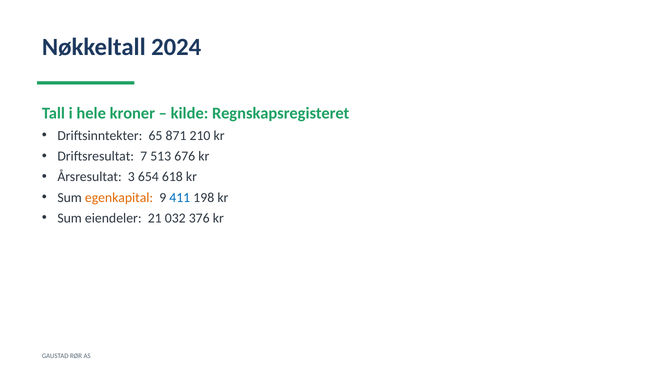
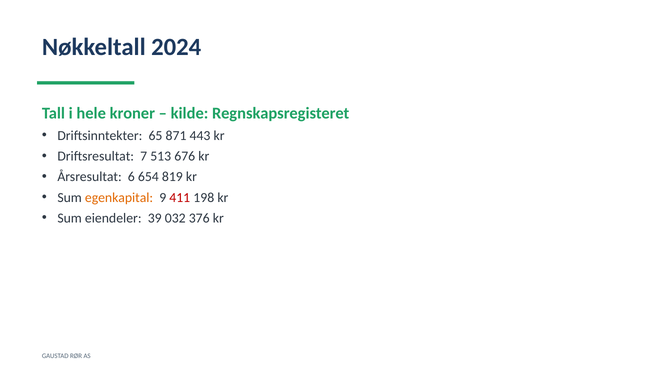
210: 210 -> 443
3: 3 -> 6
618: 618 -> 819
411 colour: blue -> red
21: 21 -> 39
